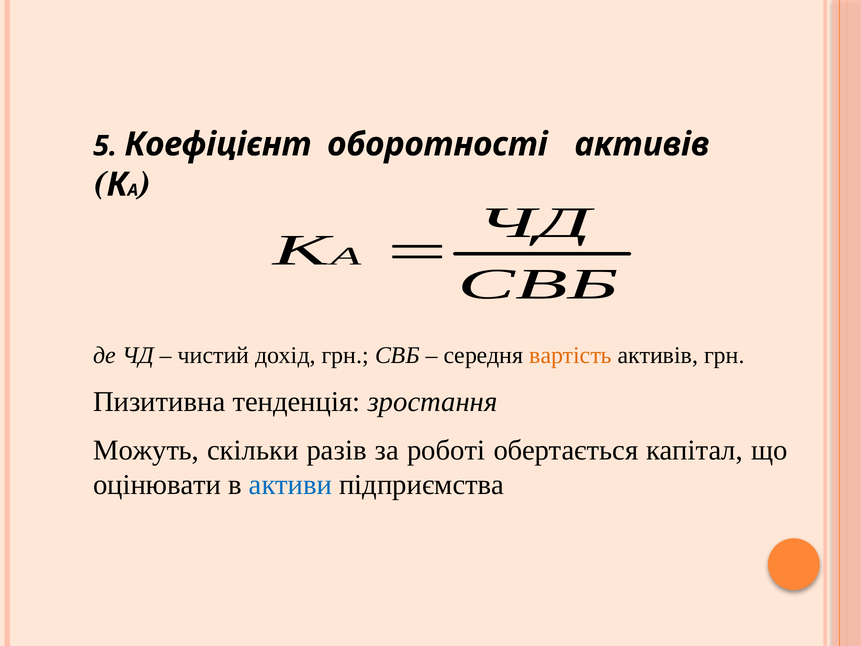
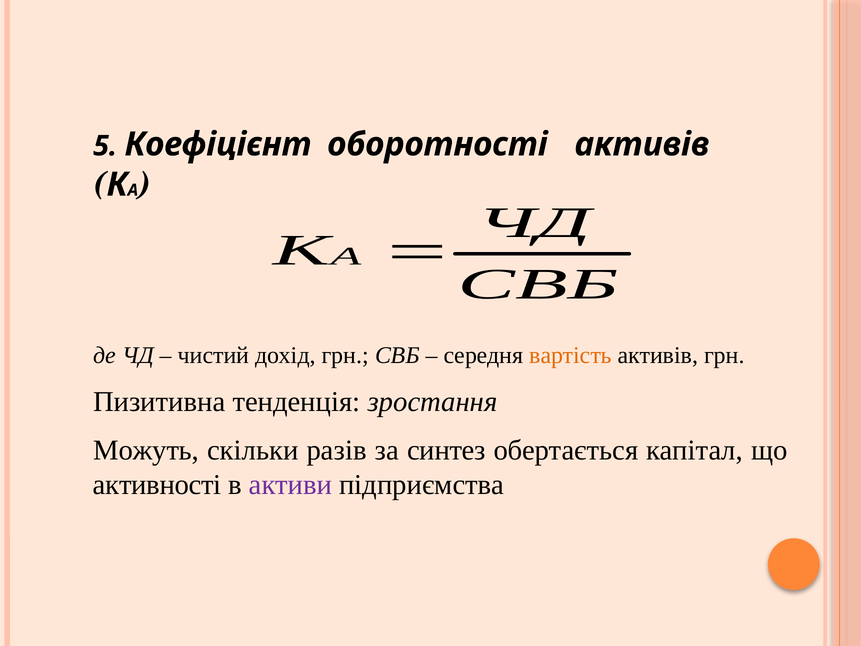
роботі: роботі -> синтез
оцінювати: оцінювати -> активності
активи colour: blue -> purple
